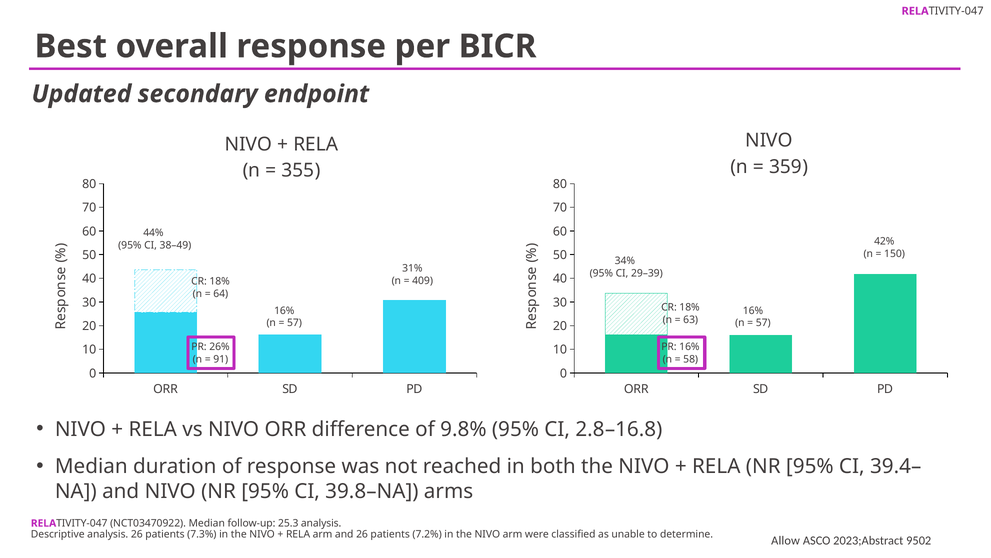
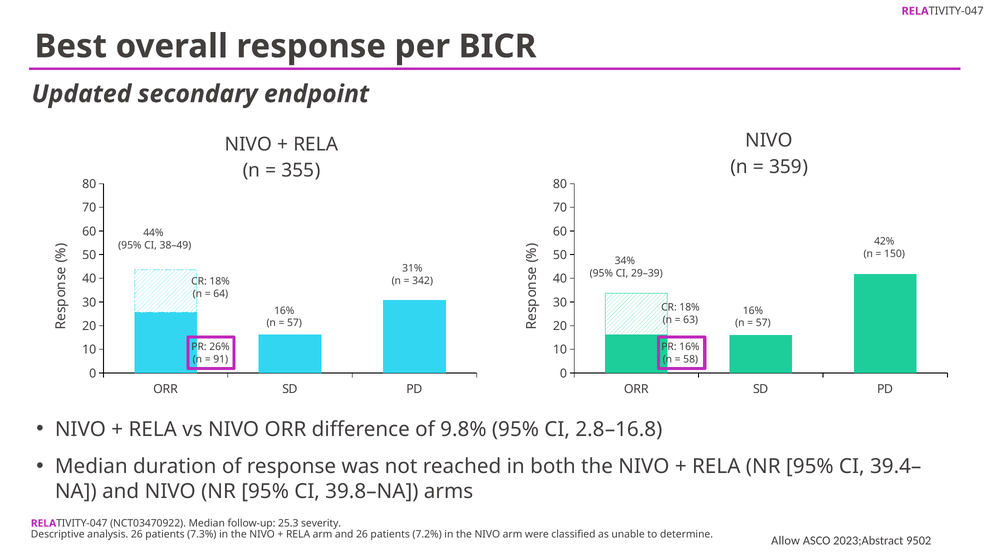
409: 409 -> 342
25.3 analysis: analysis -> severity
